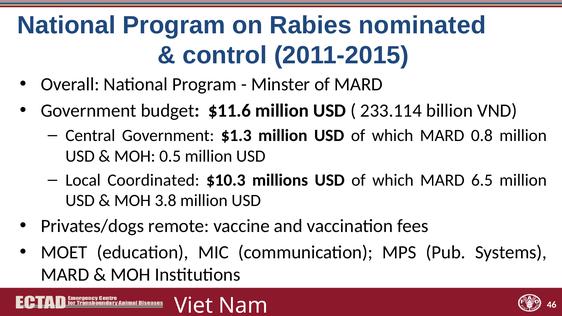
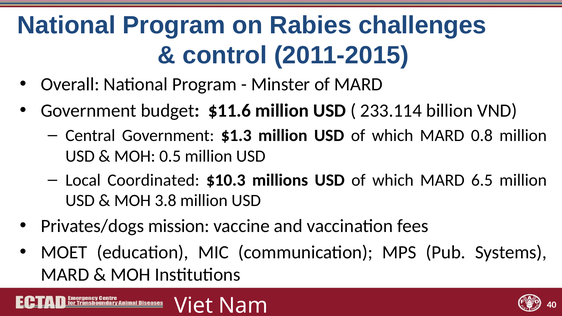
nominated: nominated -> challenges
remote: remote -> mission
46: 46 -> 40
